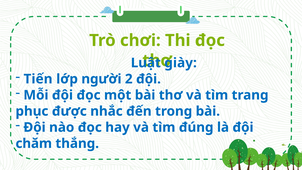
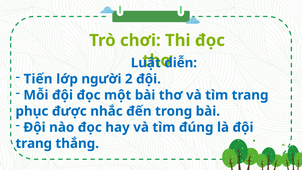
giày: giày -> diễn
chăm at (34, 143): chăm -> trang
